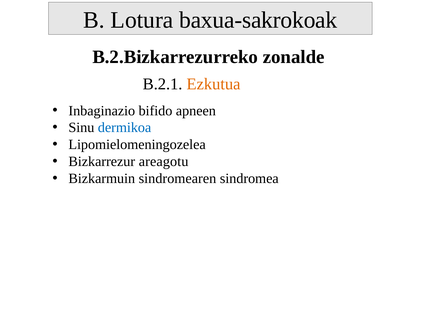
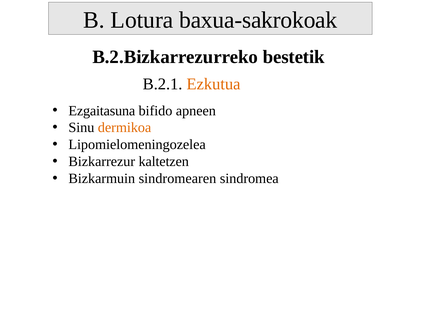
zonalde: zonalde -> bestetik
Inbaginazio: Inbaginazio -> Ezgaitasuna
dermikoa colour: blue -> orange
areagotu: areagotu -> kaltetzen
